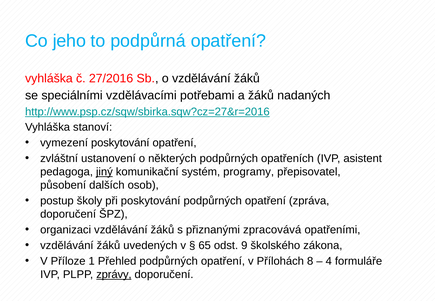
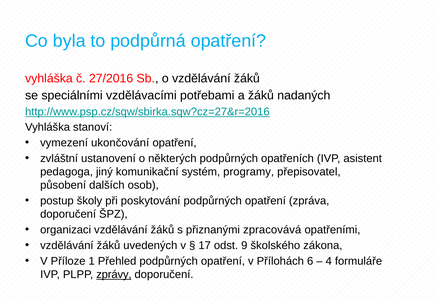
jeho: jeho -> byla
vymezení poskytování: poskytování -> ukončování
jiný underline: present -> none
65: 65 -> 17
8: 8 -> 6
